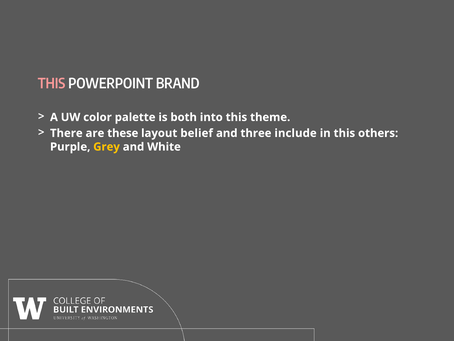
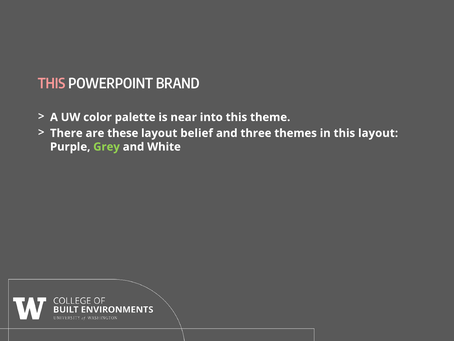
both: both -> near
include: include -> themes
this others: others -> layout
Grey colour: yellow -> light green
